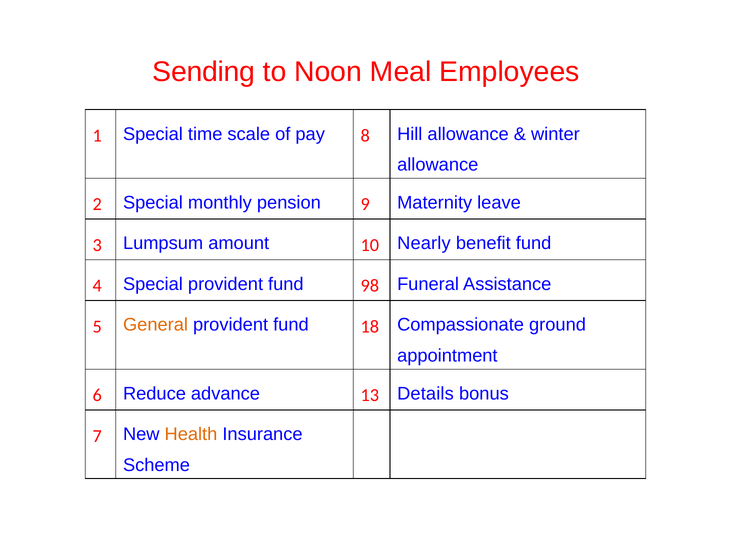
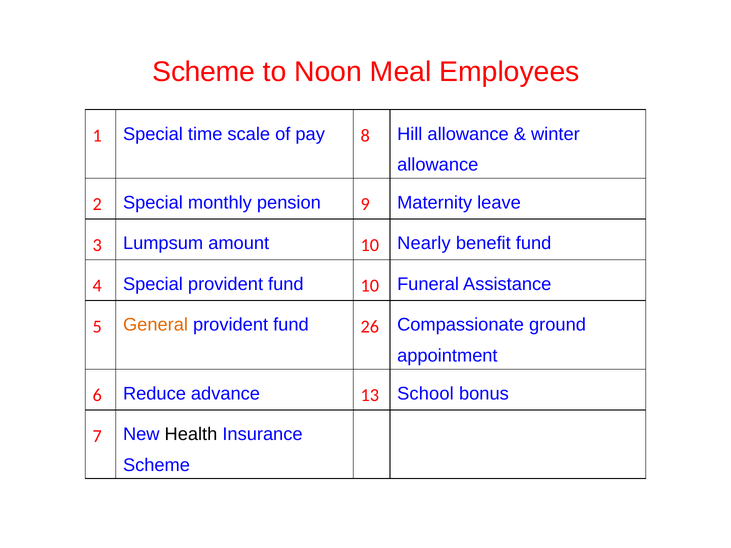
Sending at (204, 72): Sending -> Scheme
fund 98: 98 -> 10
18: 18 -> 26
Details: Details -> School
Health colour: orange -> black
